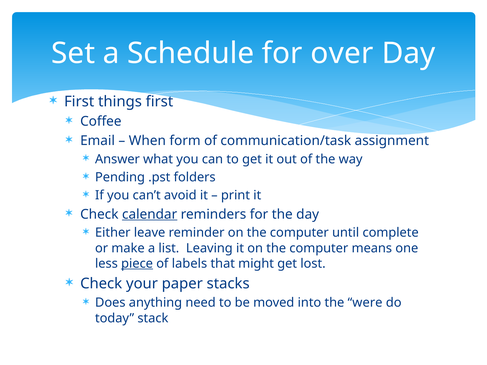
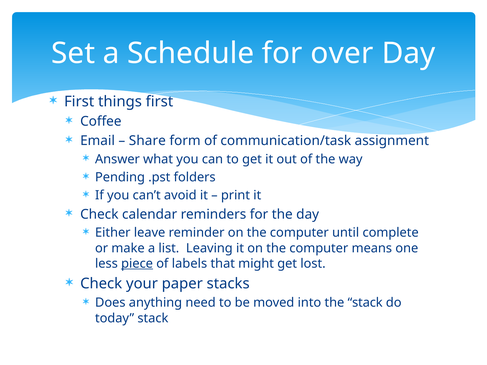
When: When -> Share
calendar underline: present -> none
the were: were -> stack
